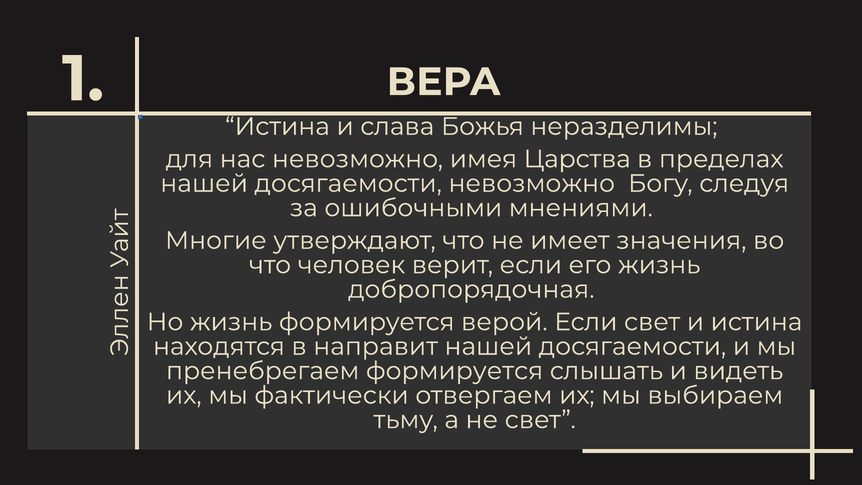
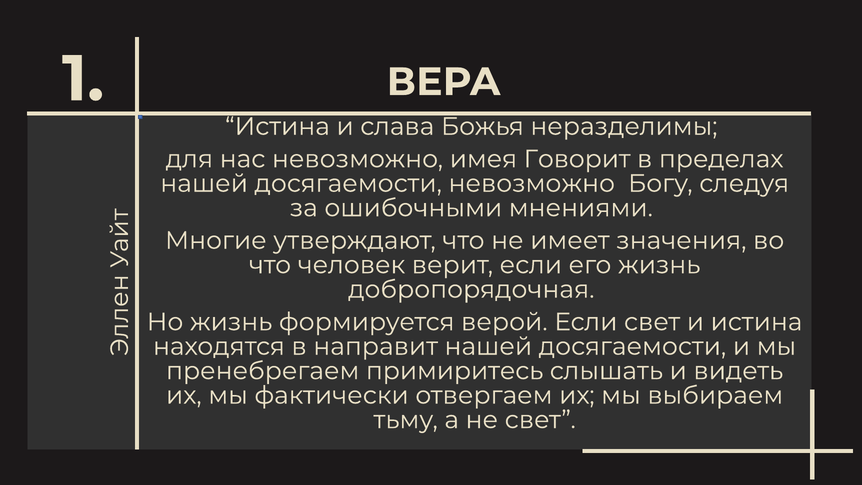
Царства: Царства -> Говорит
пренебрегаем формируется: формируется -> примиритесь
